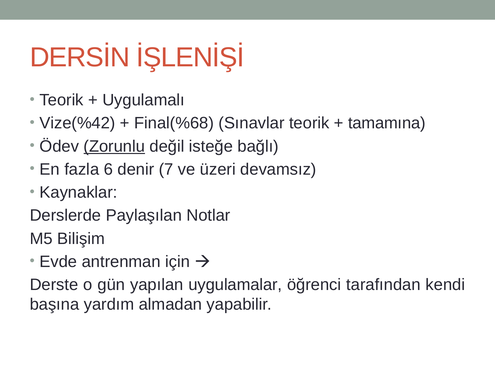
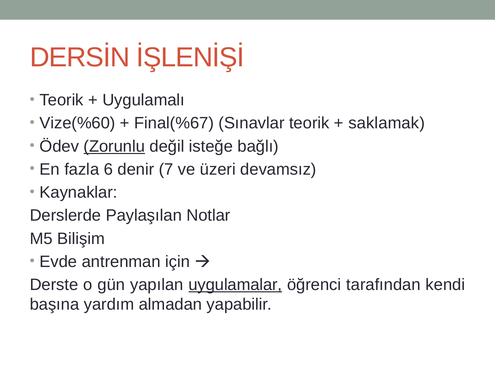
Vize(%42: Vize(%42 -> Vize(%60
Final(%68: Final(%68 -> Final(%67
tamamına: tamamına -> saklamak
uygulamalar underline: none -> present
